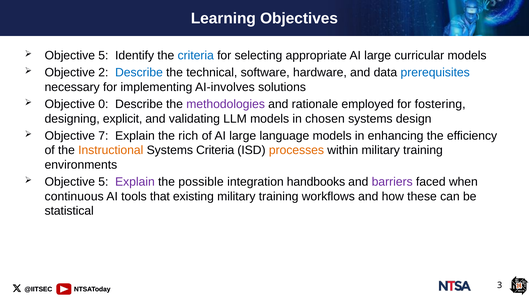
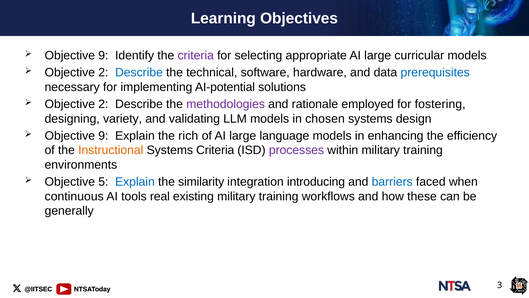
5 at (103, 56): 5 -> 9
criteria at (196, 56) colour: blue -> purple
AI-involves: AI-involves -> AI-potential
0 at (103, 104): 0 -> 2
explicit: explicit -> variety
7 at (103, 136): 7 -> 9
processes colour: orange -> purple
Explain at (135, 182) colour: purple -> blue
possible: possible -> similarity
handbooks: handbooks -> introducing
barriers colour: purple -> blue
that: that -> real
statistical: statistical -> generally
